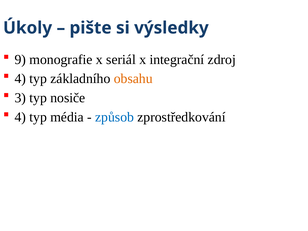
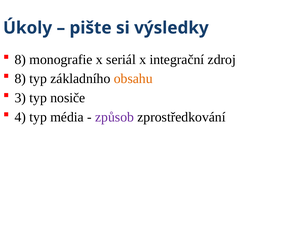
9 at (20, 59): 9 -> 8
4 at (20, 79): 4 -> 8
způsob colour: blue -> purple
